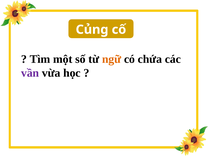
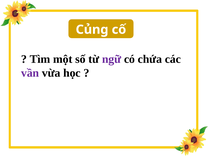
ngữ colour: orange -> purple
